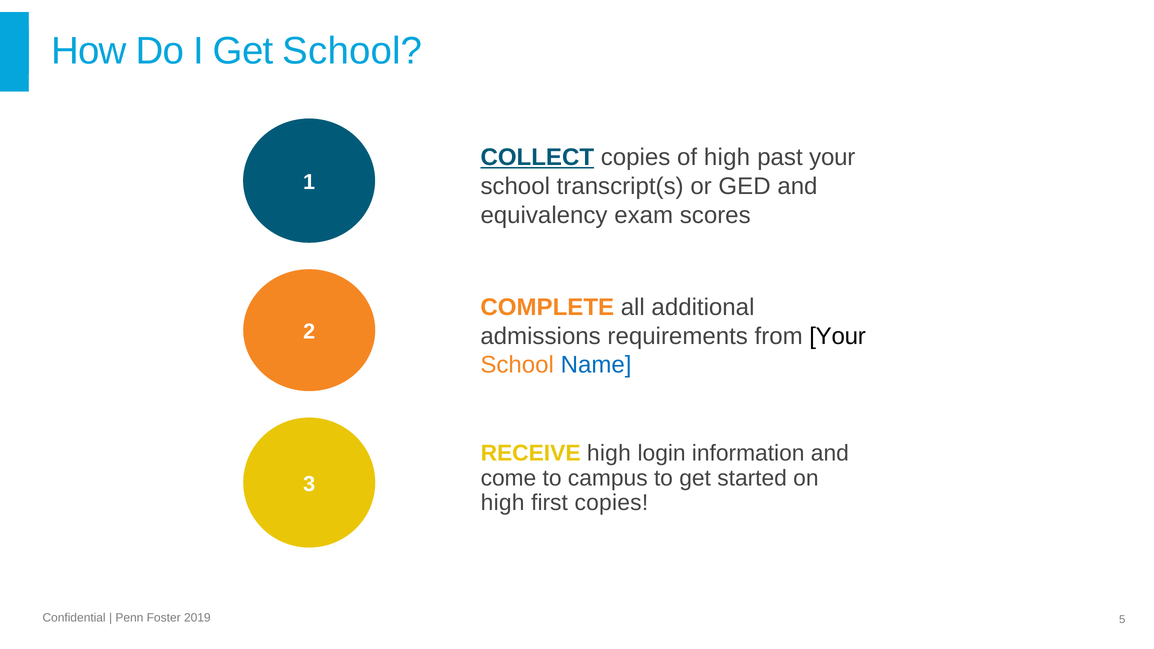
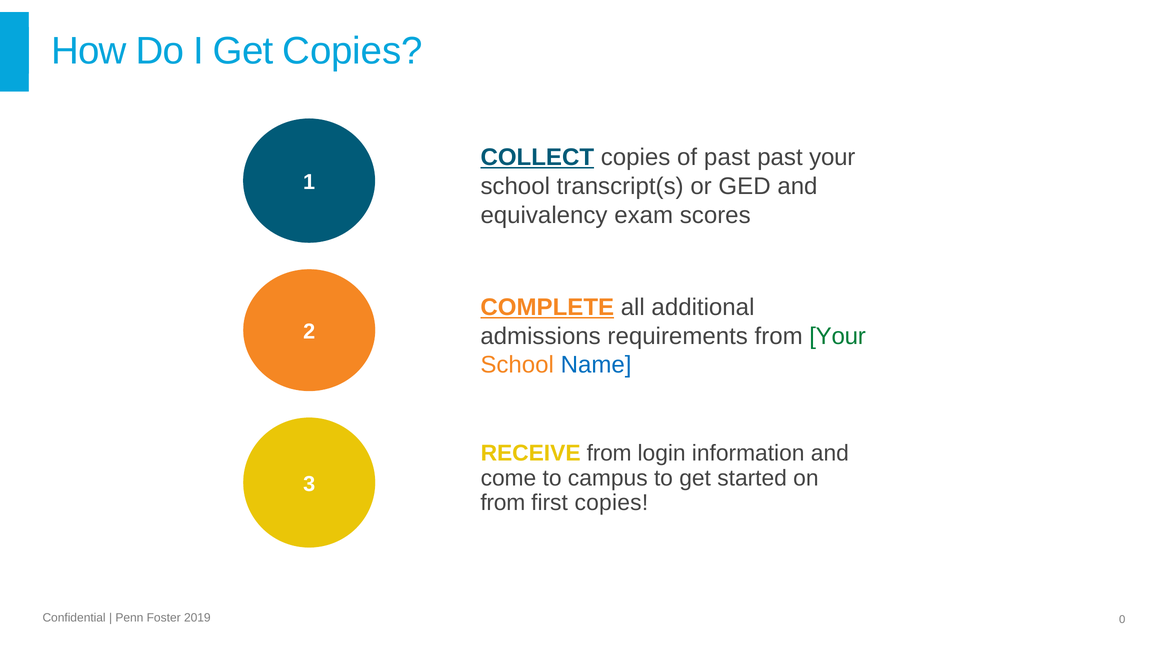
Get School: School -> Copies
of high: high -> past
COMPLETE underline: none -> present
Your at (838, 336) colour: black -> green
RECEIVE high: high -> from
high at (503, 503): high -> from
5: 5 -> 0
